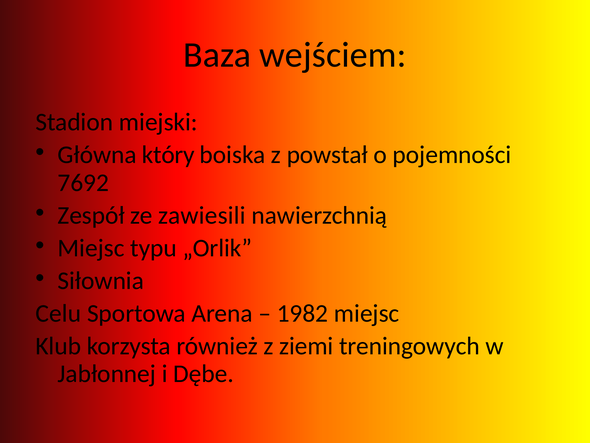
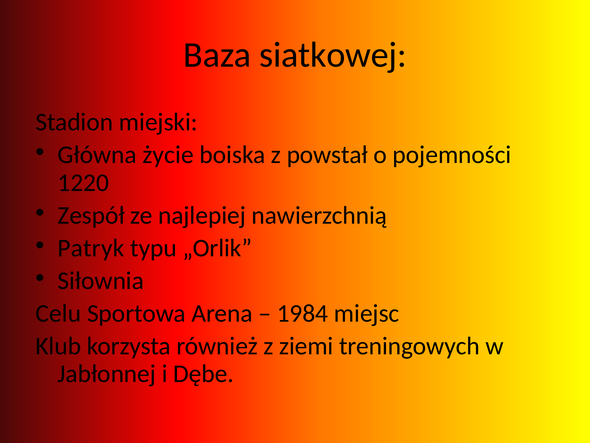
wejściem: wejściem -> siatkowej
który: który -> życie
7692: 7692 -> 1220
zawiesili: zawiesili -> najlepiej
Miejsc at (91, 248): Miejsc -> Patryk
1982: 1982 -> 1984
